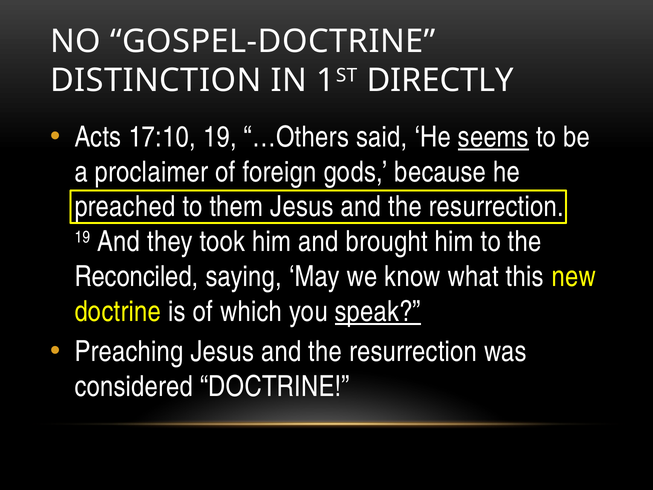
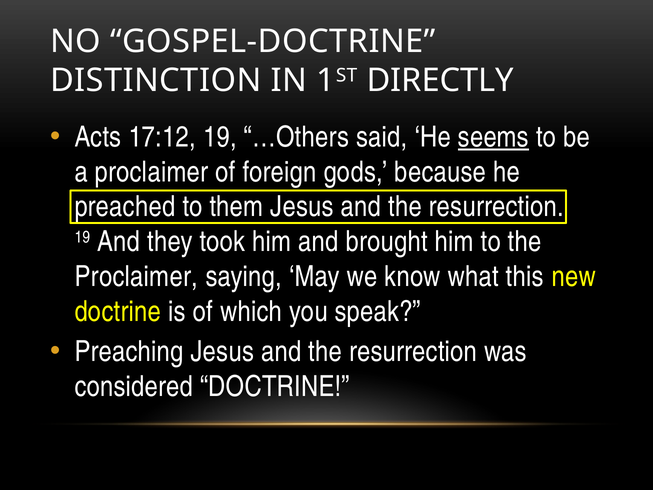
17:10: 17:10 -> 17:12
Reconciled at (137, 276): Reconciled -> Proclaimer
speak underline: present -> none
